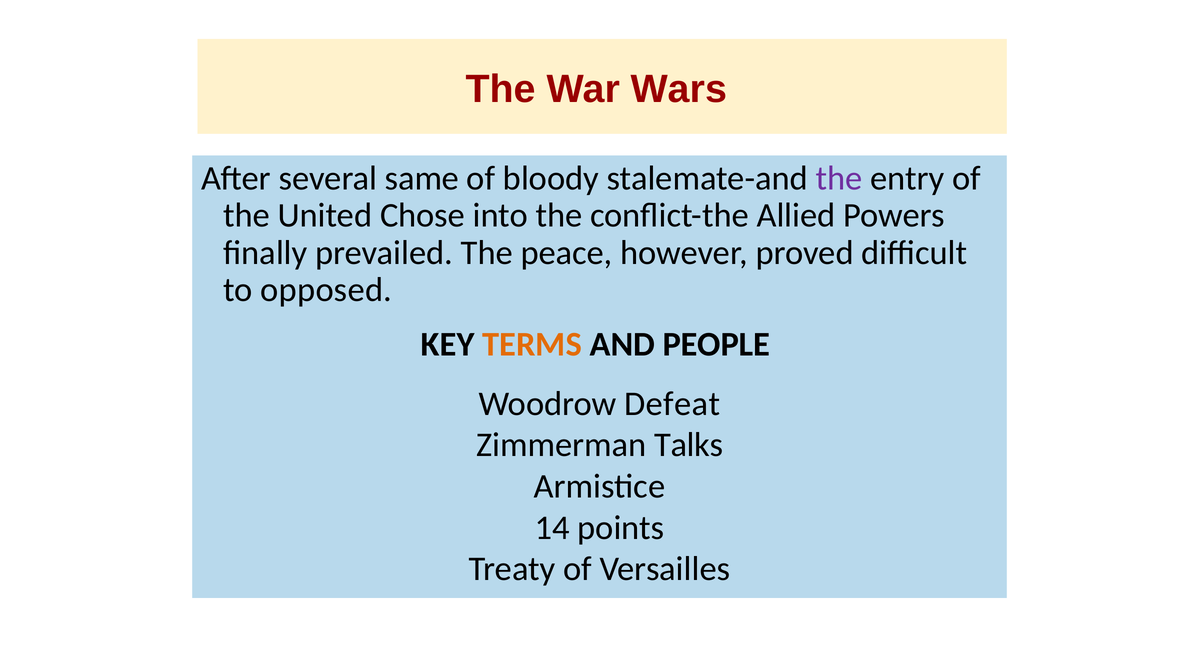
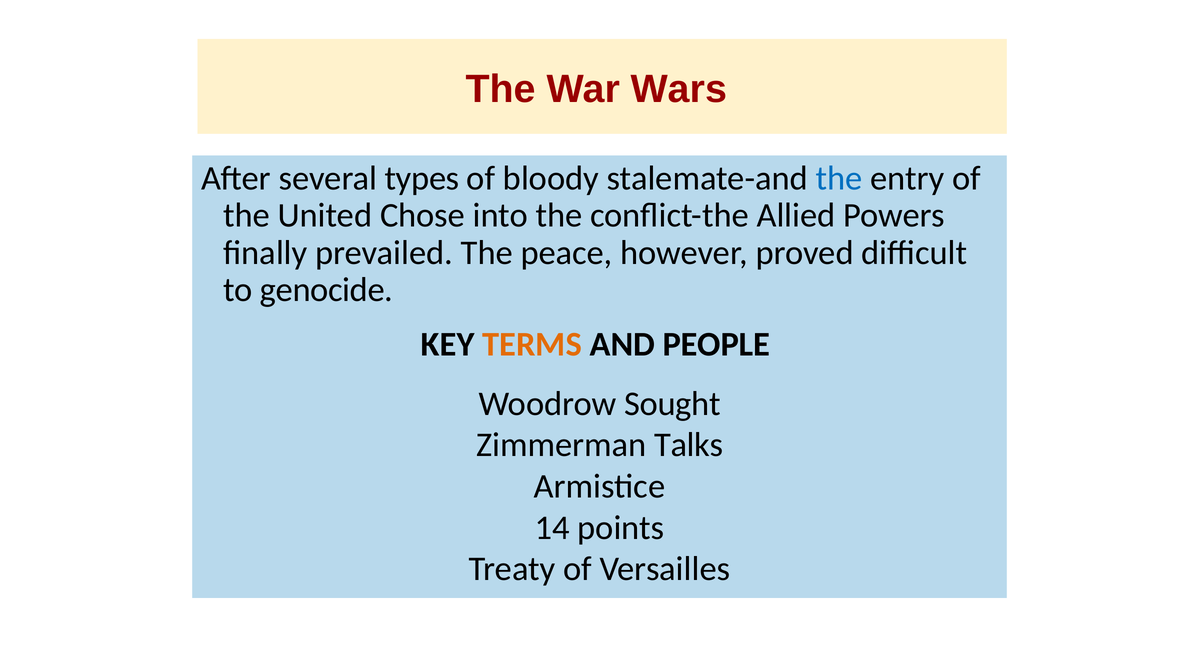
same: same -> types
the at (839, 178) colour: purple -> blue
opposed: opposed -> genocide
Defeat: Defeat -> Sought
